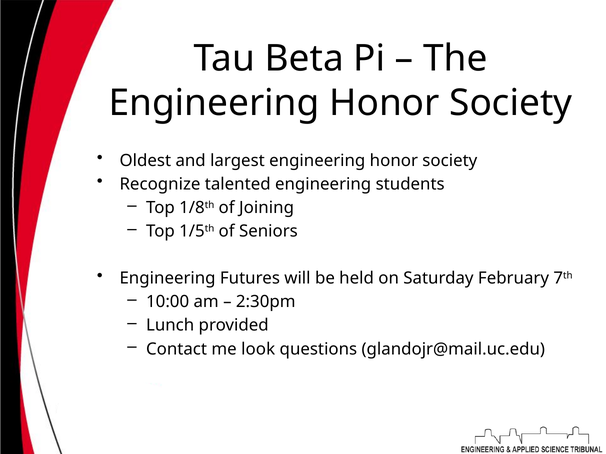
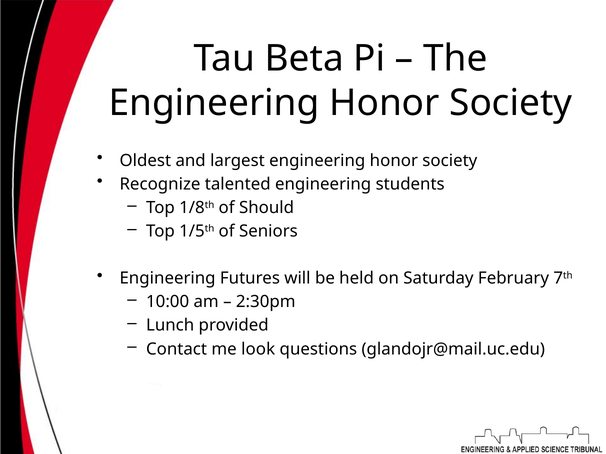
Joining: Joining -> Should
